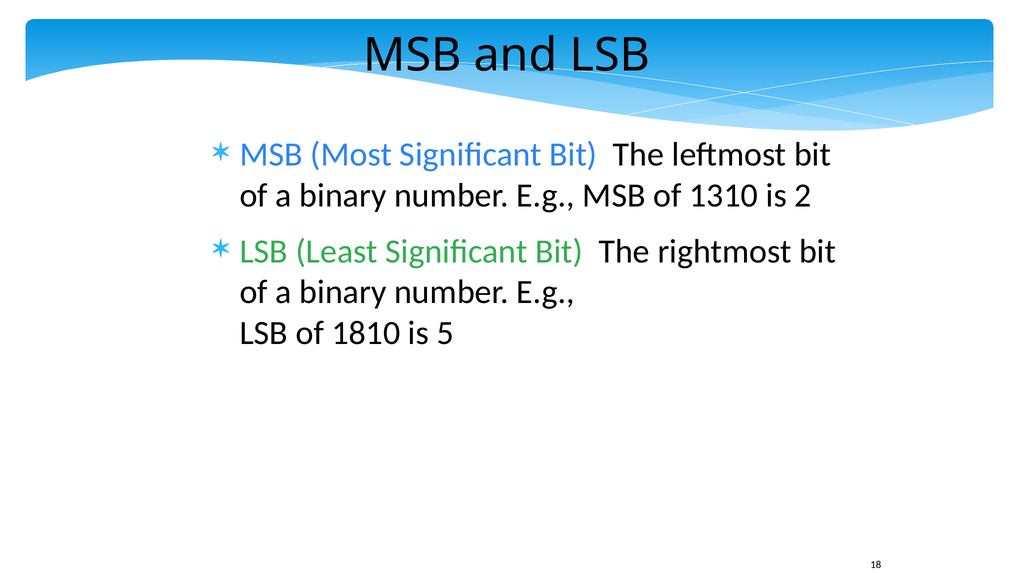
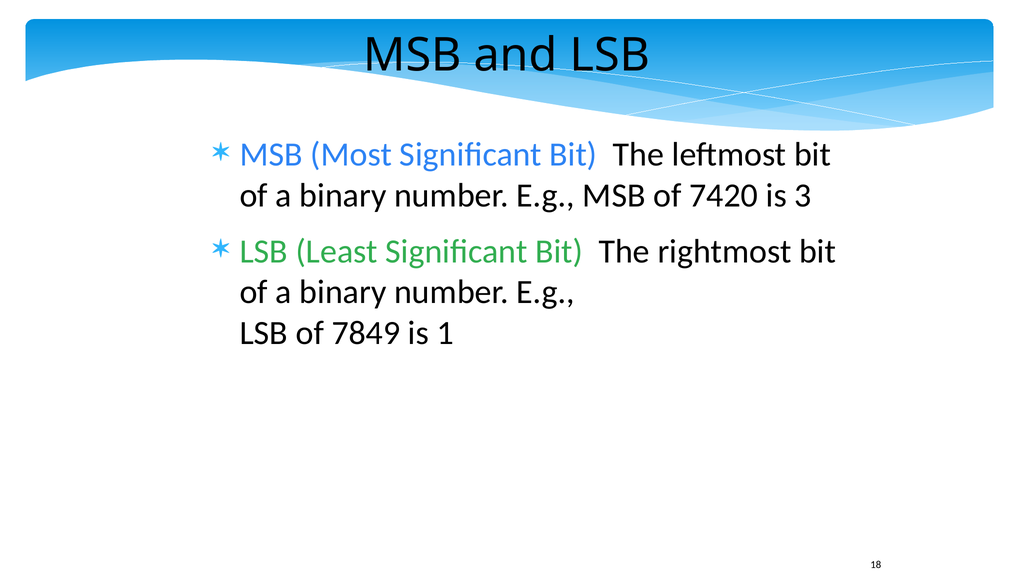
1310: 1310 -> 7420
2: 2 -> 3
1810: 1810 -> 7849
5: 5 -> 1
